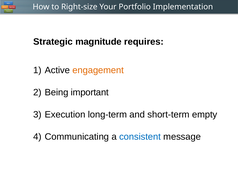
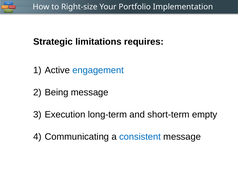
magnitude: magnitude -> limitations
engagement colour: orange -> blue
Being important: important -> message
